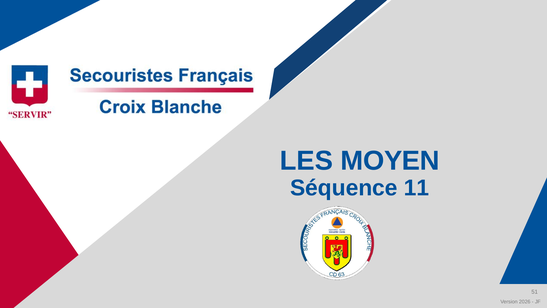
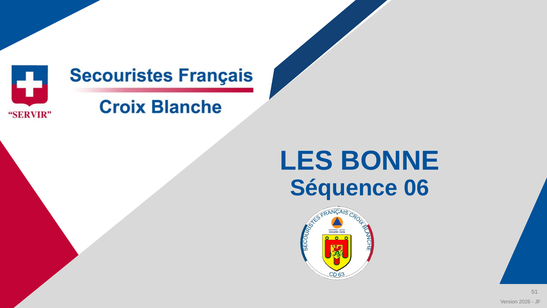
MOYEN: MOYEN -> BONNE
11: 11 -> 06
